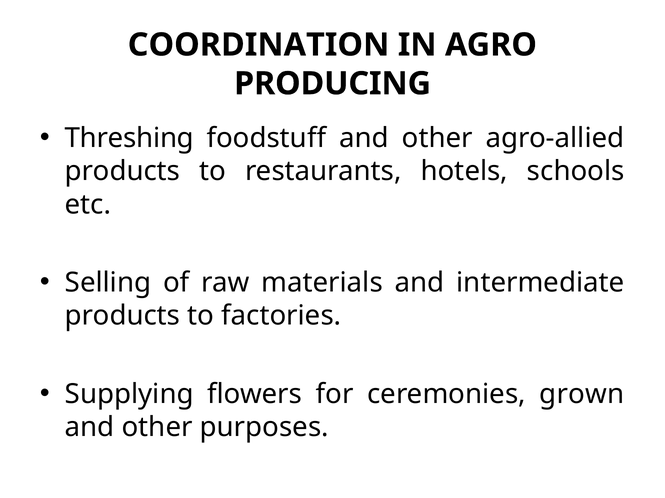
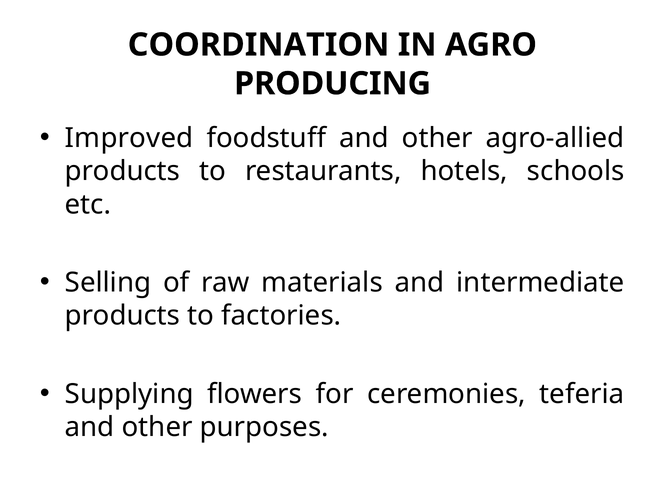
Threshing: Threshing -> Improved
grown: grown -> teferia
